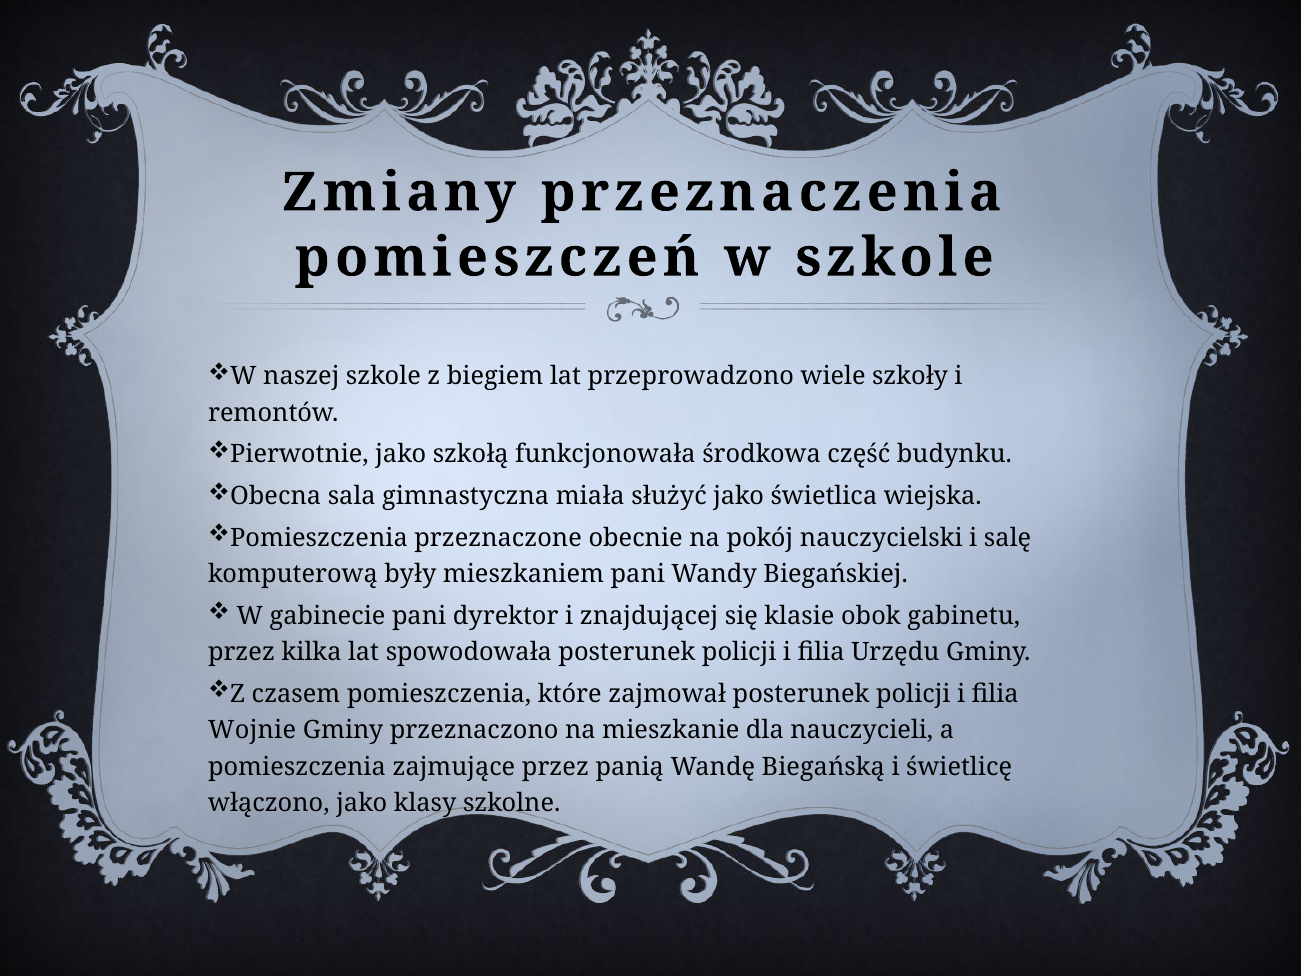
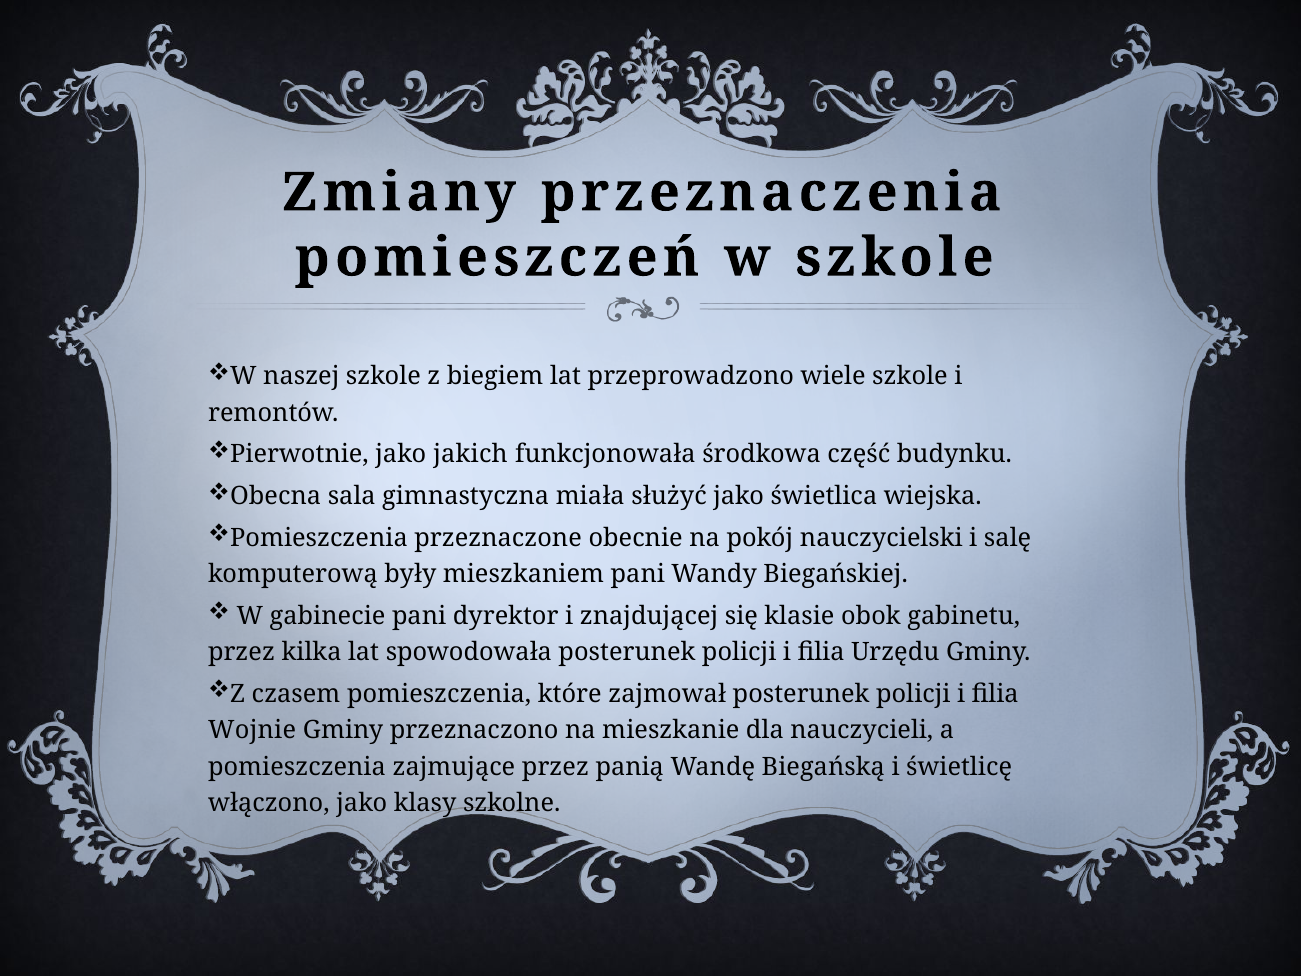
wiele szkoły: szkoły -> szkole
szkołą: szkołą -> jakich
